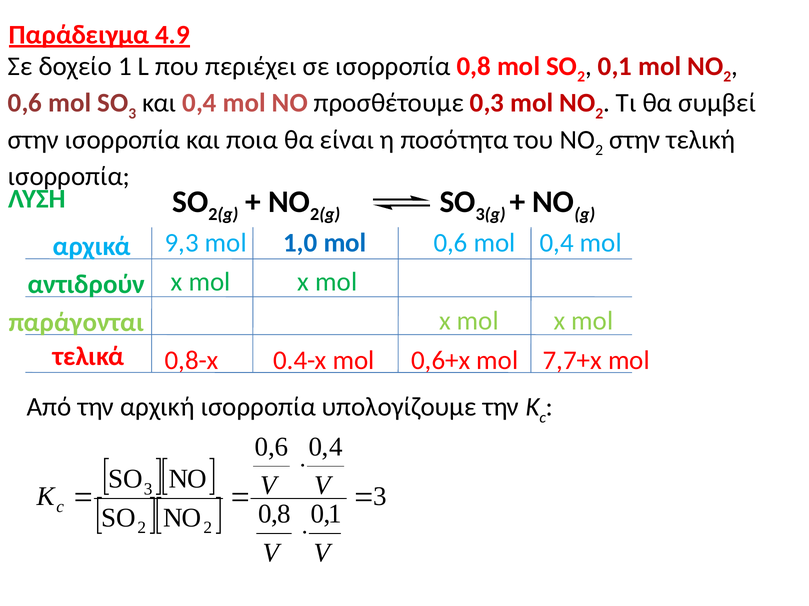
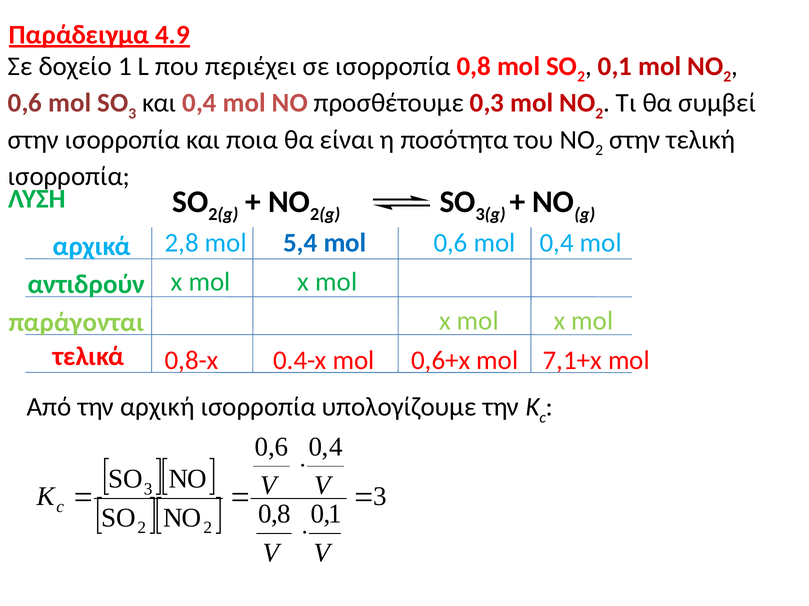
9,3: 9,3 -> 2,8
1,0: 1,0 -> 5,4
7,7+x: 7,7+x -> 7,1+x
